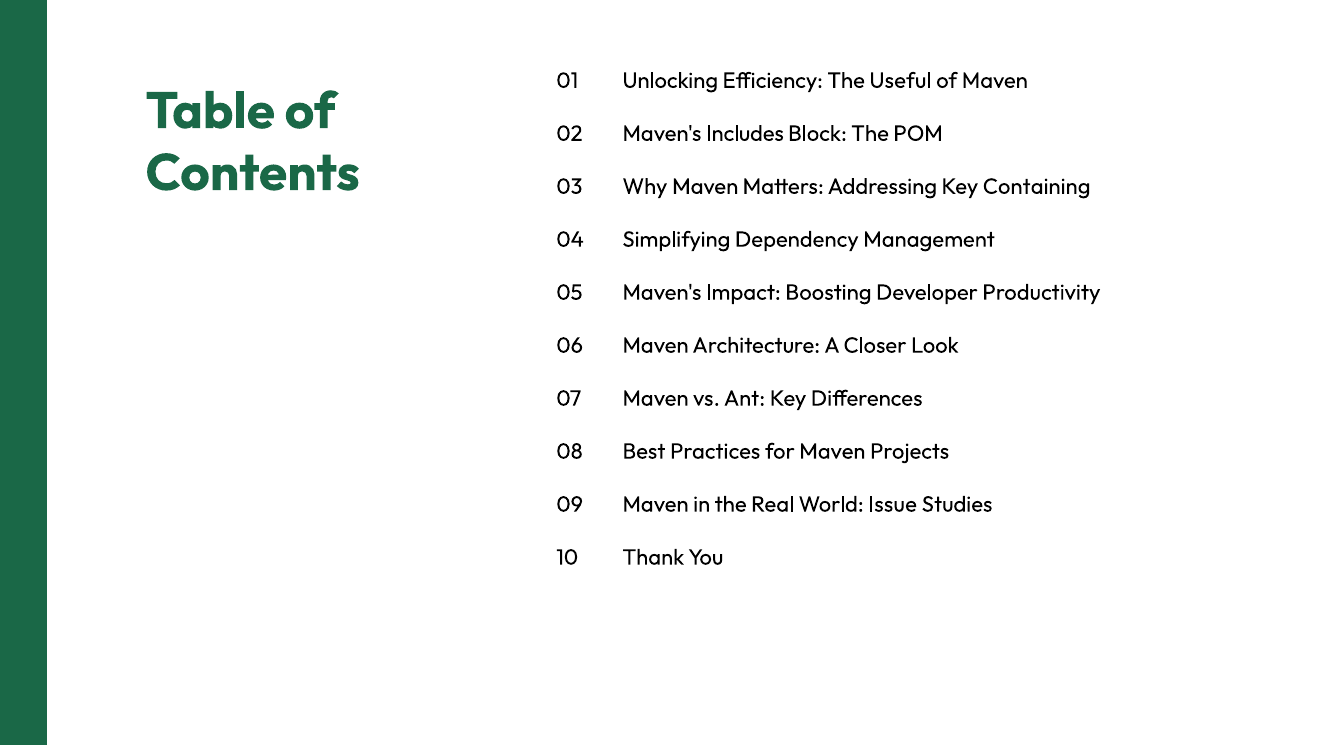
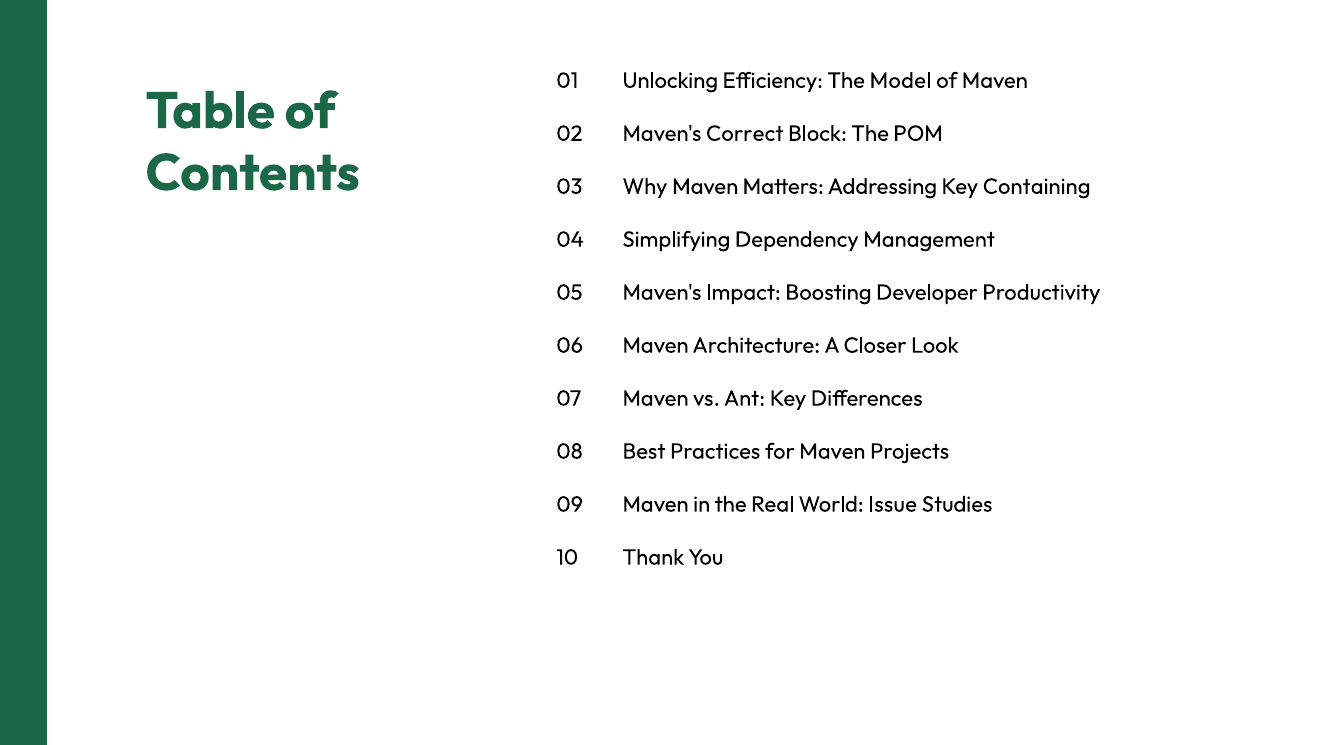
Useful: Useful -> Model
Includes: Includes -> Correct
